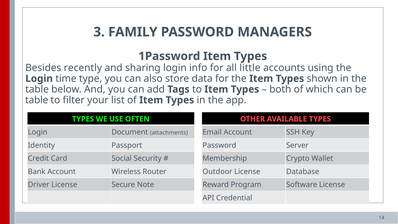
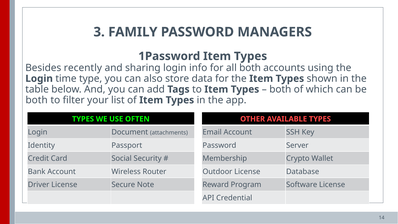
all little: little -> both
table at (37, 100): table -> both
